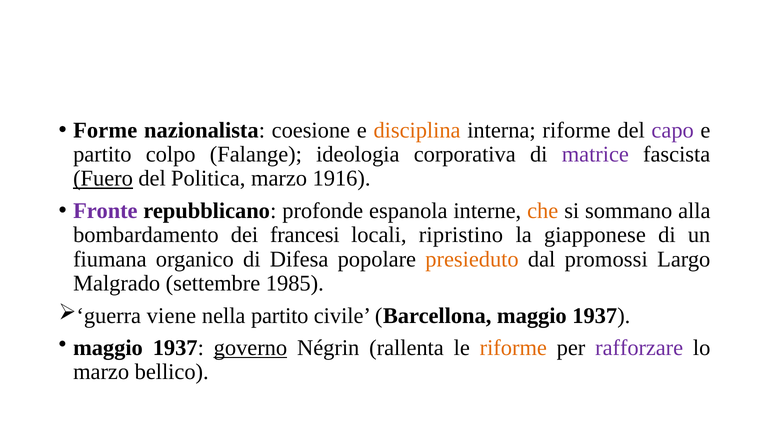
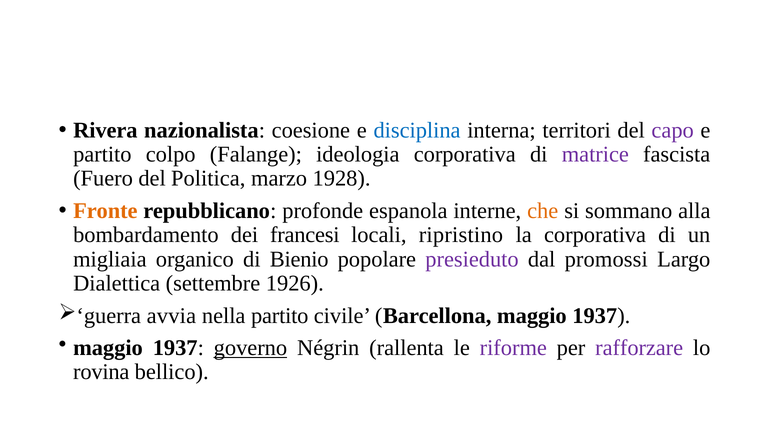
Forme: Forme -> Rivera
disciplina colour: orange -> blue
interna riforme: riforme -> territori
Fuero underline: present -> none
1916: 1916 -> 1928
Fronte colour: purple -> orange
la giapponese: giapponese -> corporativa
fiumana: fiumana -> migliaia
Difesa: Difesa -> Bienio
presieduto colour: orange -> purple
Malgrado: Malgrado -> Dialettica
1985: 1985 -> 1926
viene: viene -> avvia
riforme at (513, 348) colour: orange -> purple
marzo at (101, 372): marzo -> rovina
